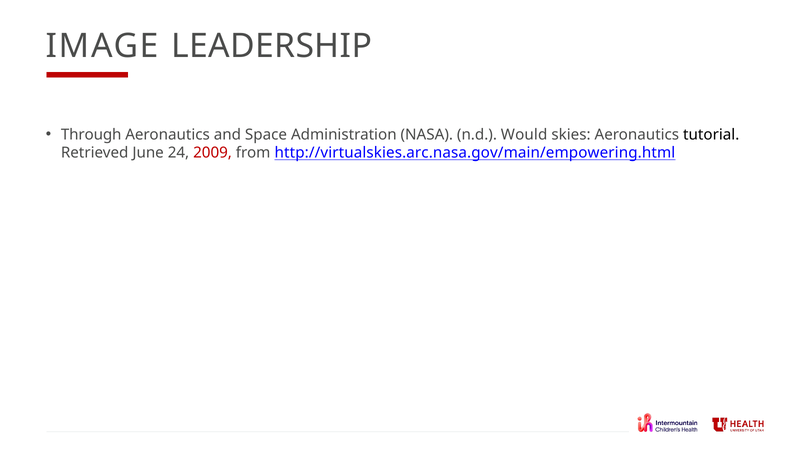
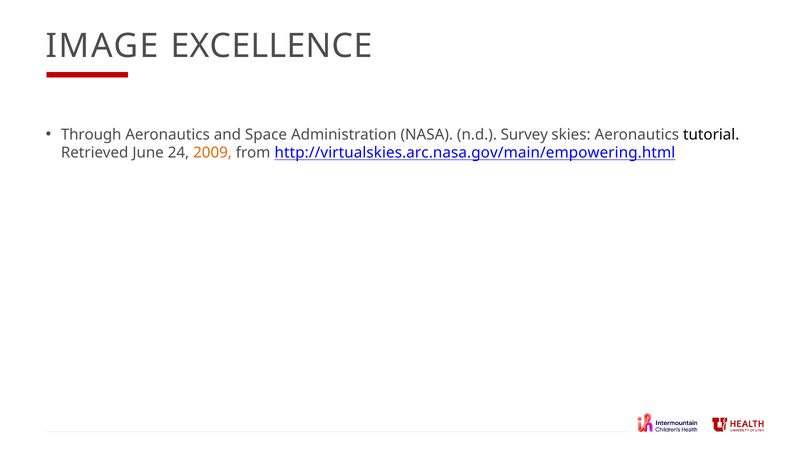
LEADERSHIP: LEADERSHIP -> EXCELLENCE
Would: Would -> Survey
2009 colour: red -> orange
